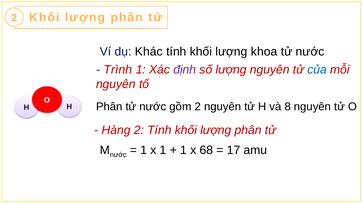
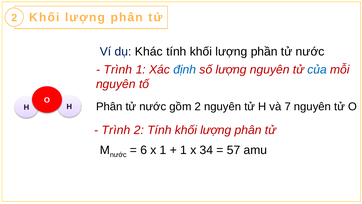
khoa: khoa -> phần
định colour: purple -> blue
8: 8 -> 7
Hàng at (116, 130): Hàng -> Trình
1 at (144, 150): 1 -> 6
68: 68 -> 34
17: 17 -> 57
